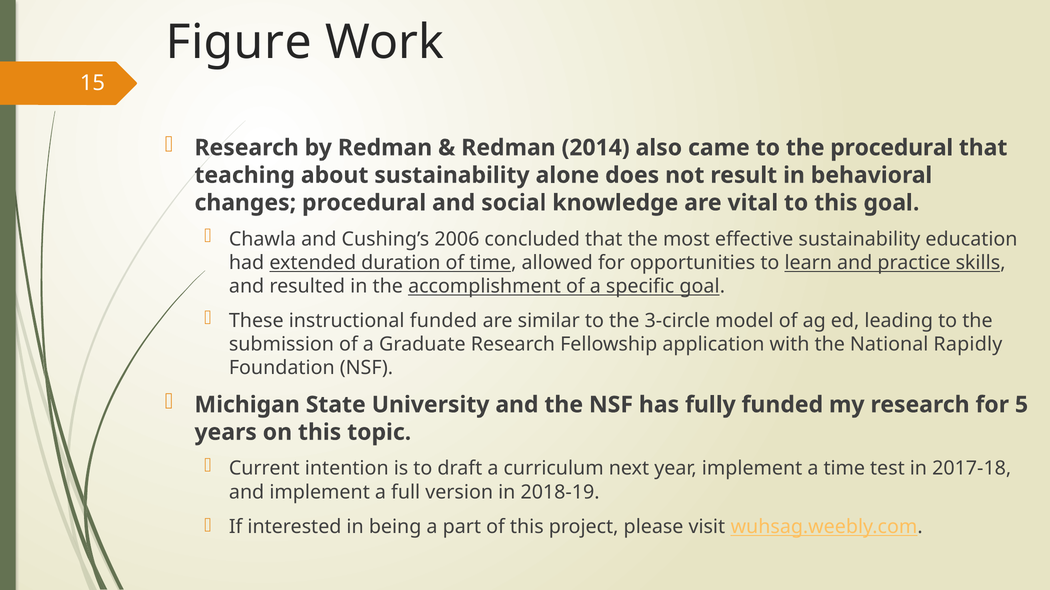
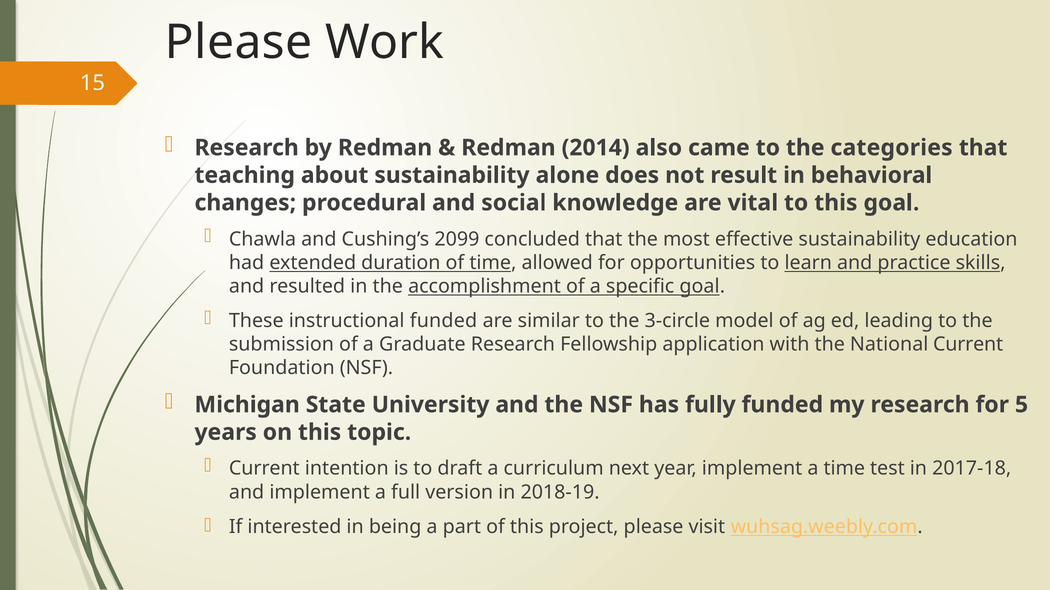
Figure at (239, 43): Figure -> Please
the procedural: procedural -> categories
2006: 2006 -> 2099
National Rapidly: Rapidly -> Current
